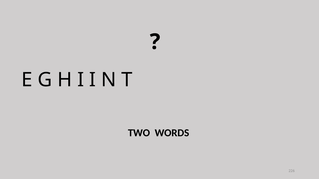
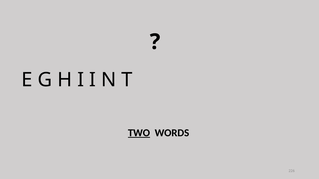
TWO underline: none -> present
